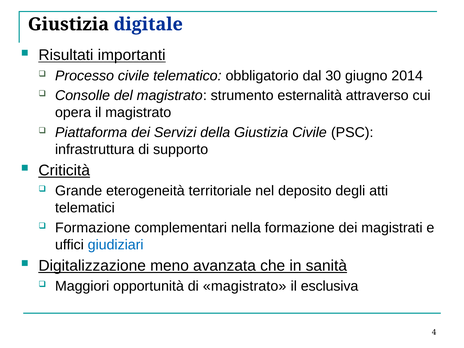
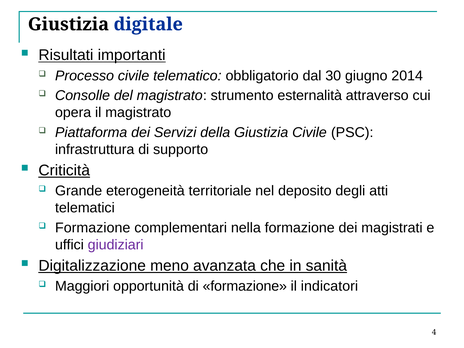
giudiziari colour: blue -> purple
di magistrato: magistrato -> formazione
esclusiva: esclusiva -> indicatori
